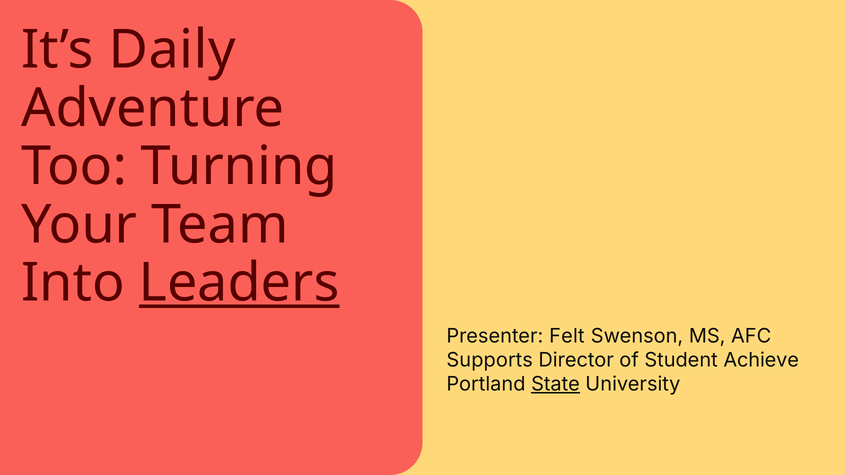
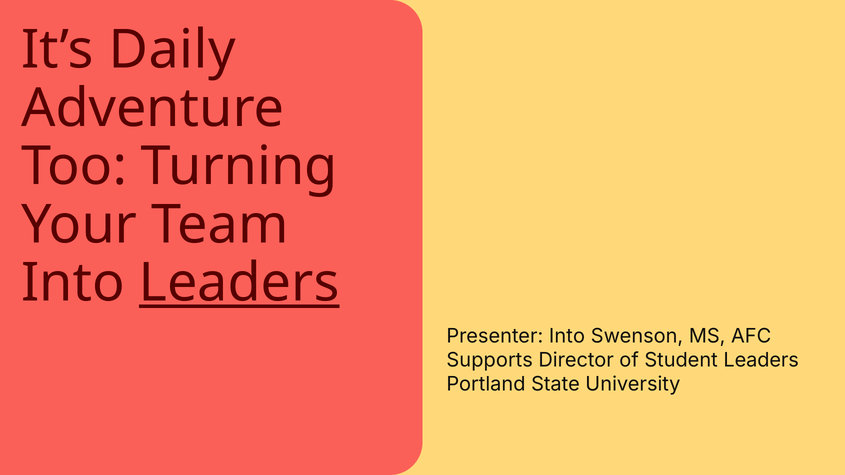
Presenter Felt: Felt -> Into
Student Achieve: Achieve -> Leaders
State underline: present -> none
